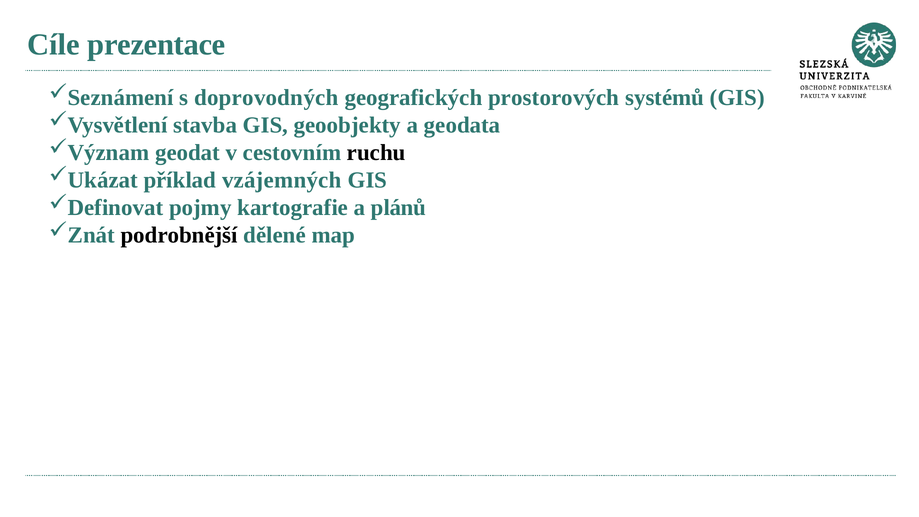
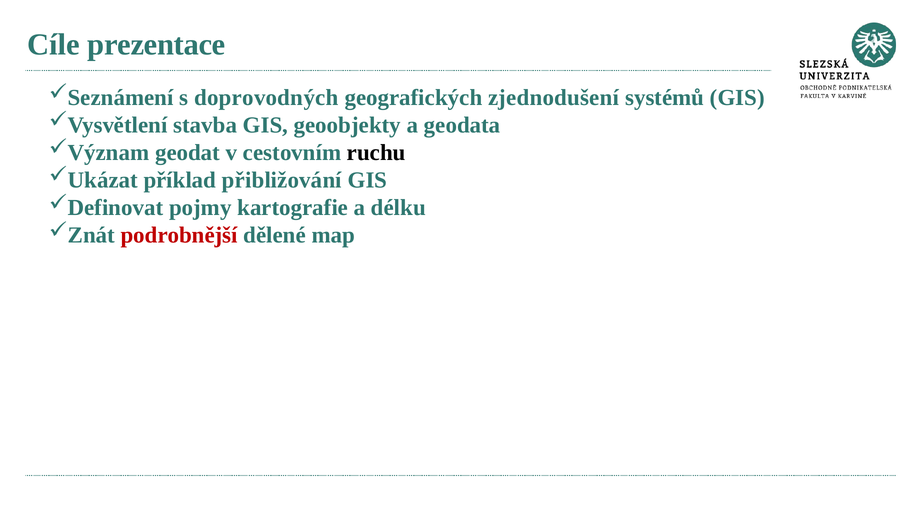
prostorových: prostorových -> zjednodušení
vzájemných: vzájemných -> přibližování
plánů: plánů -> délku
podrobnější colour: black -> red
